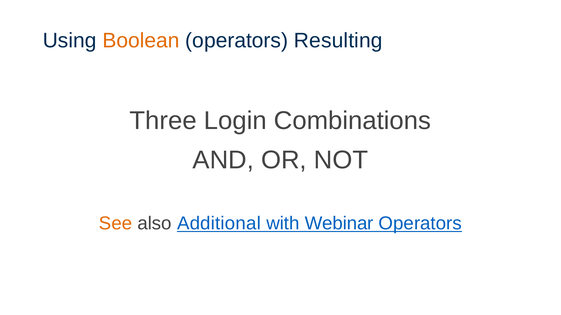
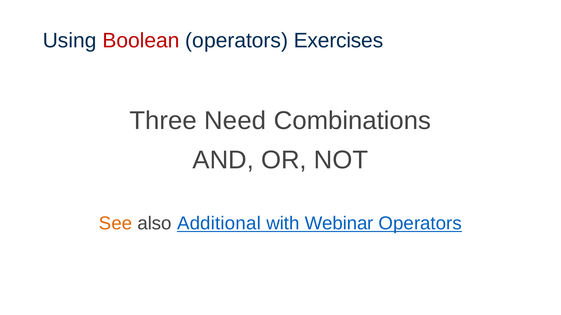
Boolean colour: orange -> red
Resulting: Resulting -> Exercises
Login: Login -> Need
